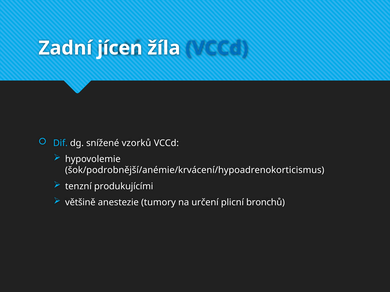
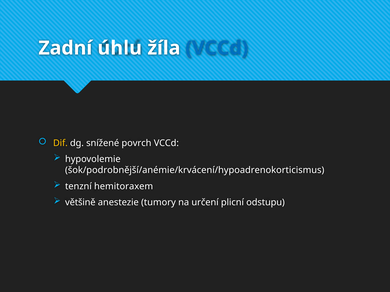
jícen: jícen -> úhlu
Dif colour: light blue -> yellow
vzorků: vzorků -> povrch
produkujícími: produkujícími -> hemitoraxem
bronchů: bronchů -> odstupu
